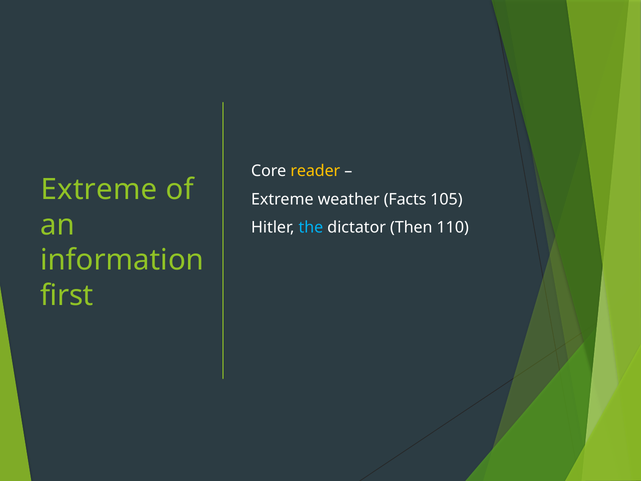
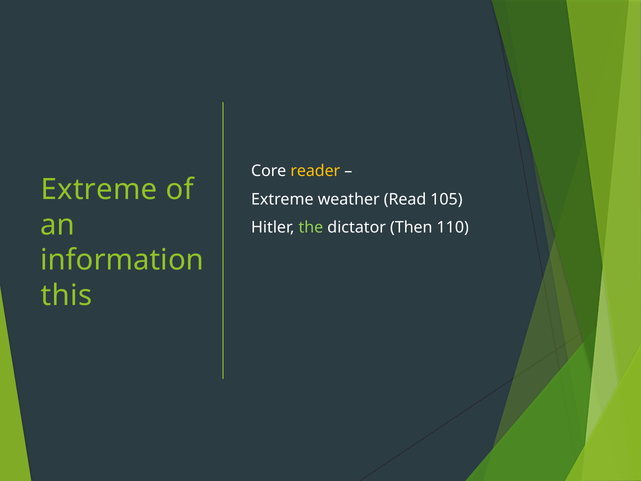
Facts: Facts -> Read
the colour: light blue -> light green
first: first -> this
